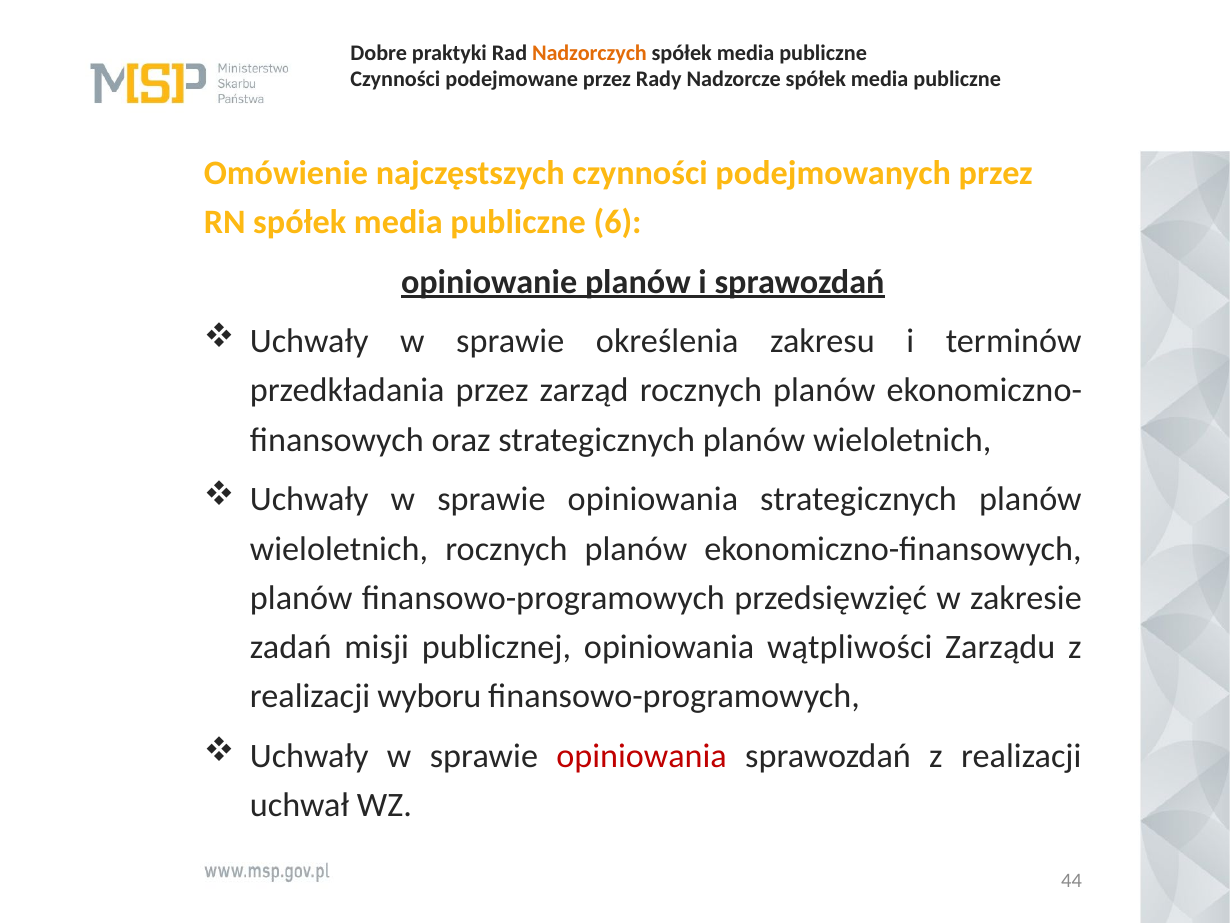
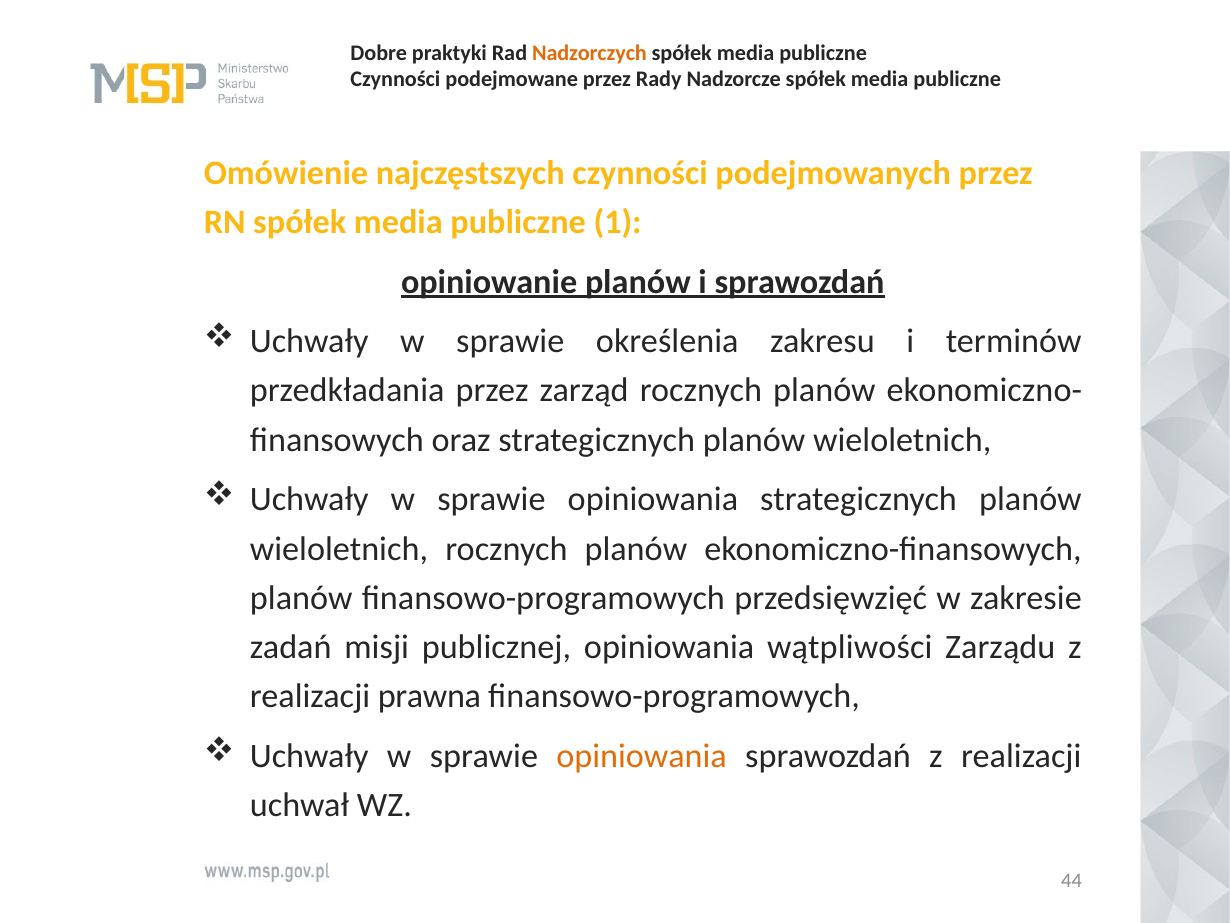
6: 6 -> 1
wyboru: wyboru -> prawna
opiniowania at (642, 756) colour: red -> orange
